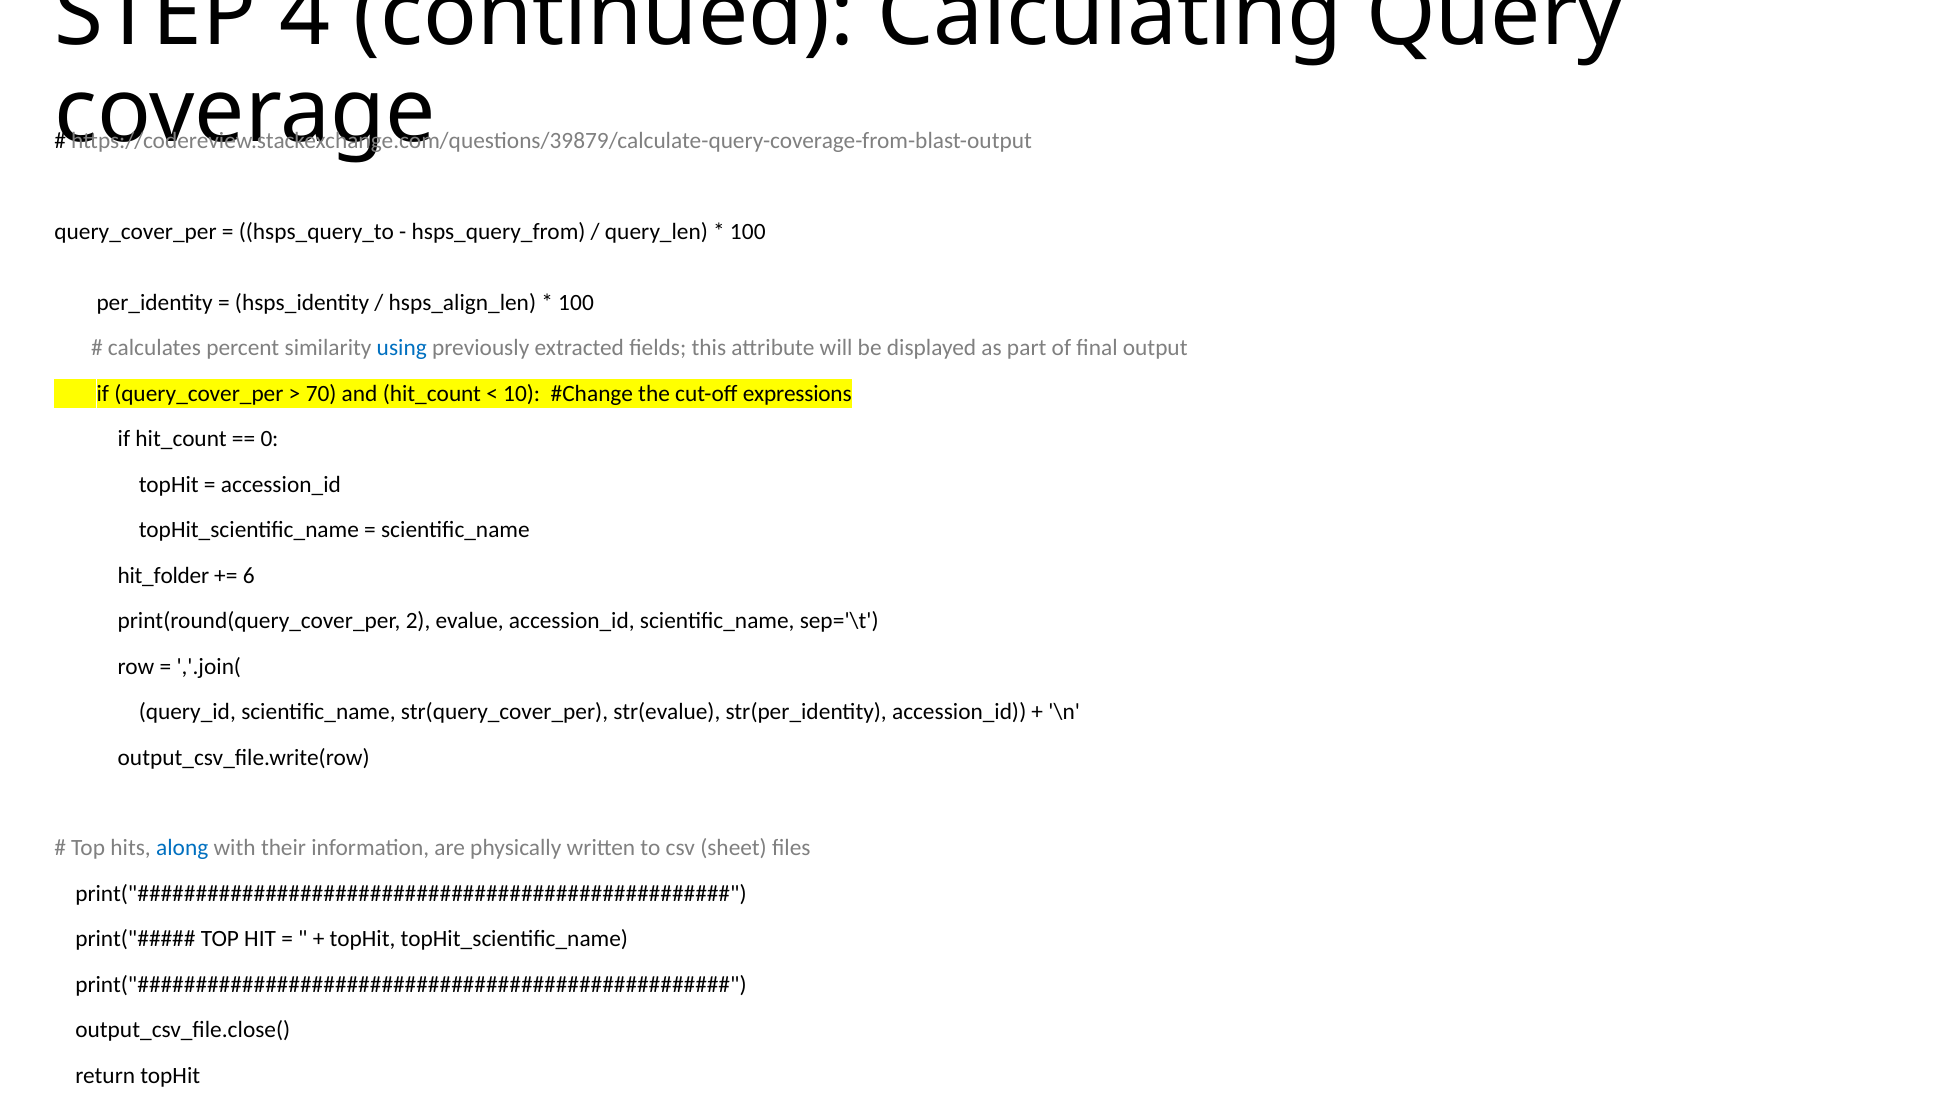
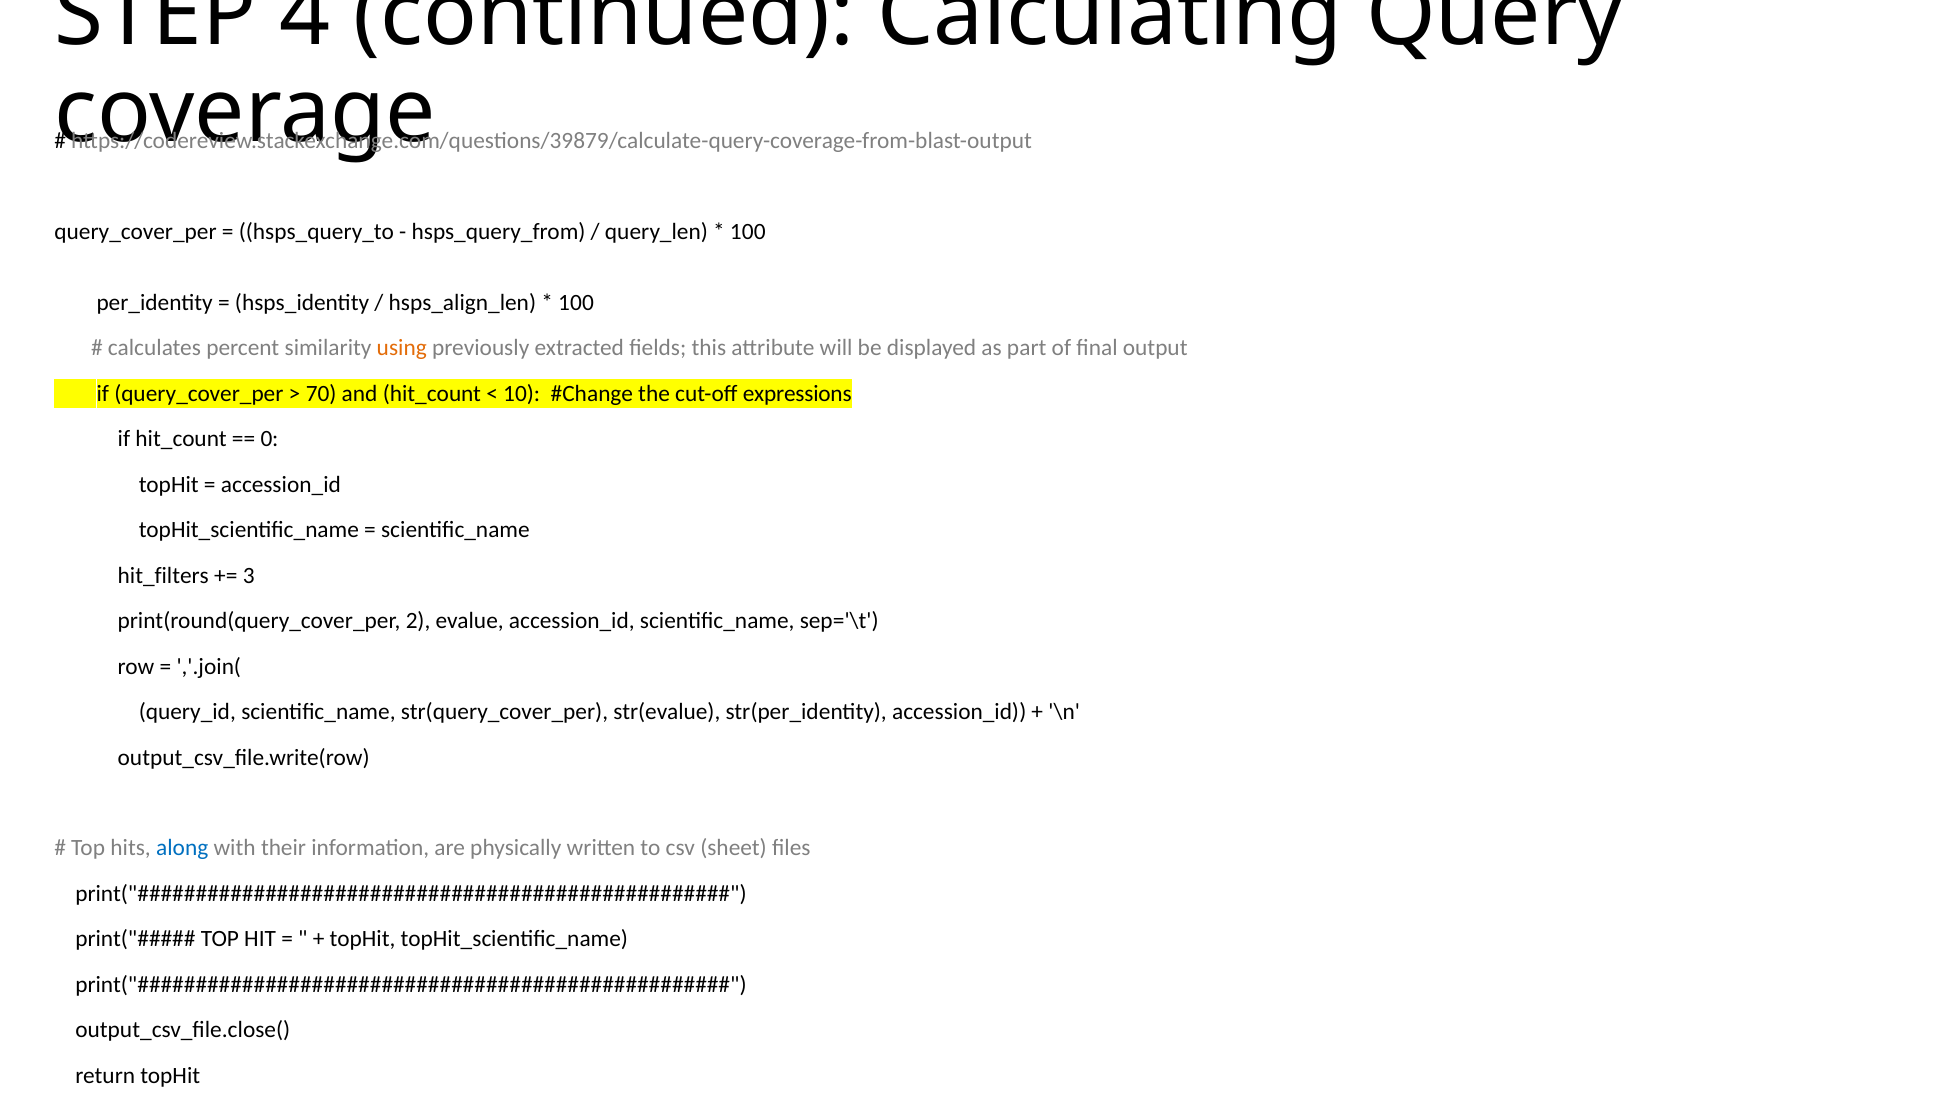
using colour: blue -> orange
hit_folder: hit_folder -> hit_filters
6: 6 -> 3
